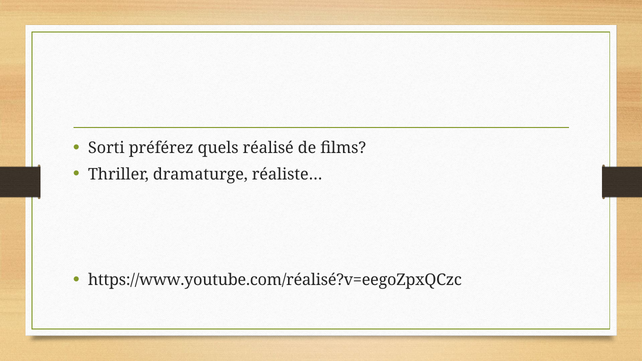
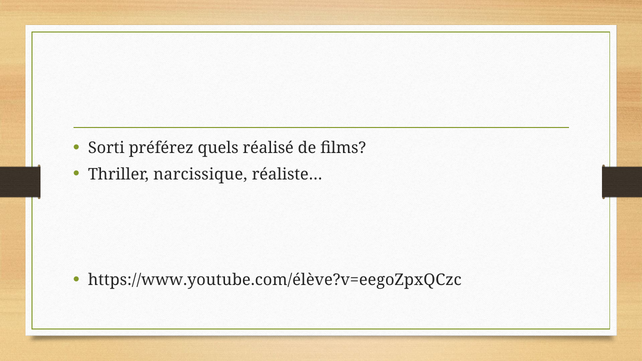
dramaturge: dramaturge -> narcissique
https://www.youtube.com/réalisé?v=eegoZpxQCzc: https://www.youtube.com/réalisé?v=eegoZpxQCzc -> https://www.youtube.com/élève?v=eegoZpxQCzc
